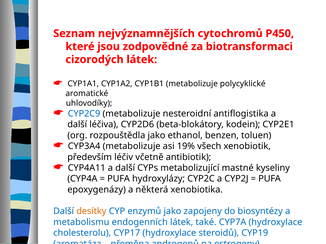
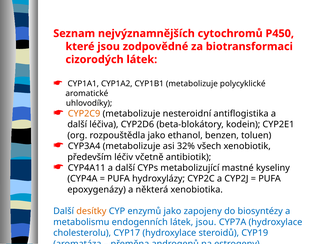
CYP2C9 colour: blue -> orange
19%: 19% -> 32%
látek také: také -> jsou
